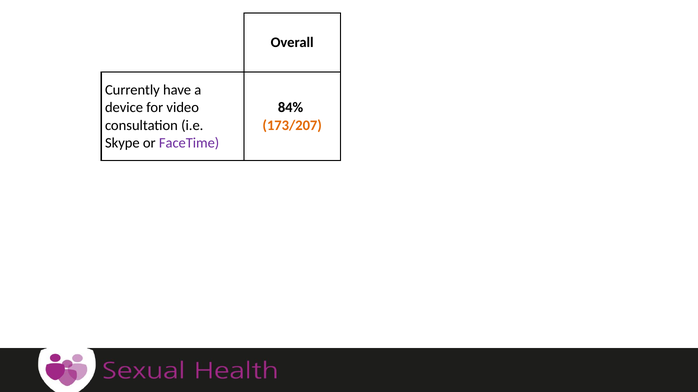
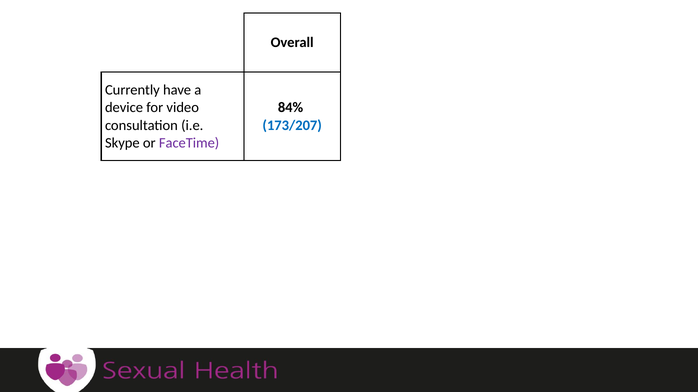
173/207 colour: orange -> blue
